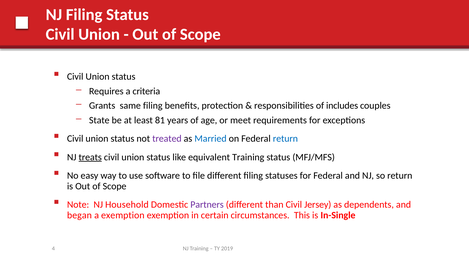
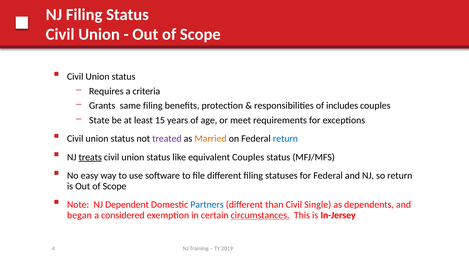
81: 81 -> 15
Married colour: blue -> orange
equivalent Training: Training -> Couples
Household: Household -> Dependent
Partners colour: purple -> blue
Jersey: Jersey -> Single
a exemption: exemption -> considered
circumstances underline: none -> present
In-Single: In-Single -> In-Jersey
